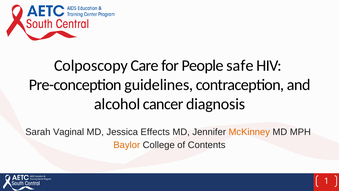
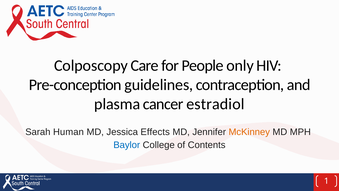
safe: safe -> only
alcohol: alcohol -> plasma
diagnosis: diagnosis -> estradiol
Vaginal: Vaginal -> Human
Baylor colour: orange -> blue
